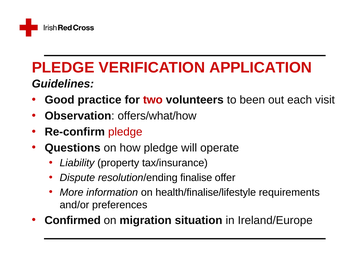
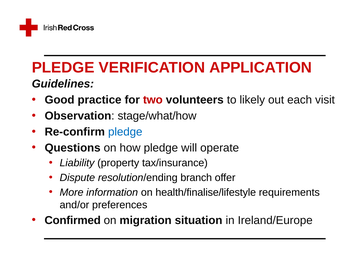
been: been -> likely
offers/what/how: offers/what/how -> stage/what/how
pledge at (125, 132) colour: red -> blue
finalise: finalise -> branch
